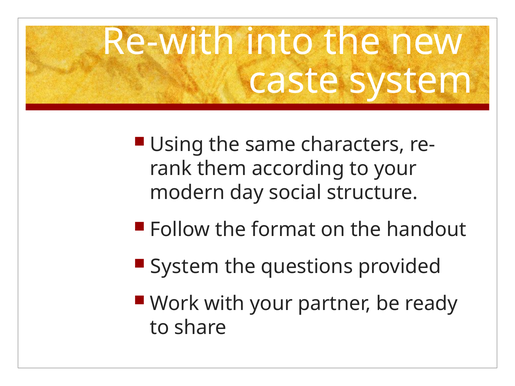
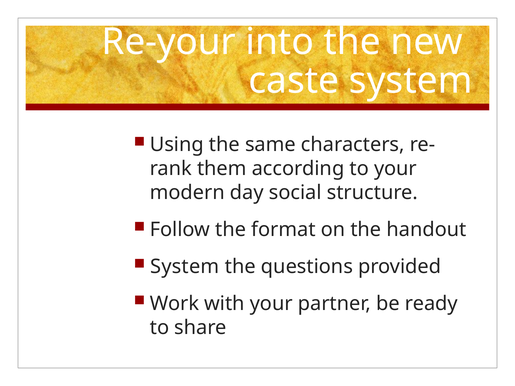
Re-with: Re-with -> Re-your
